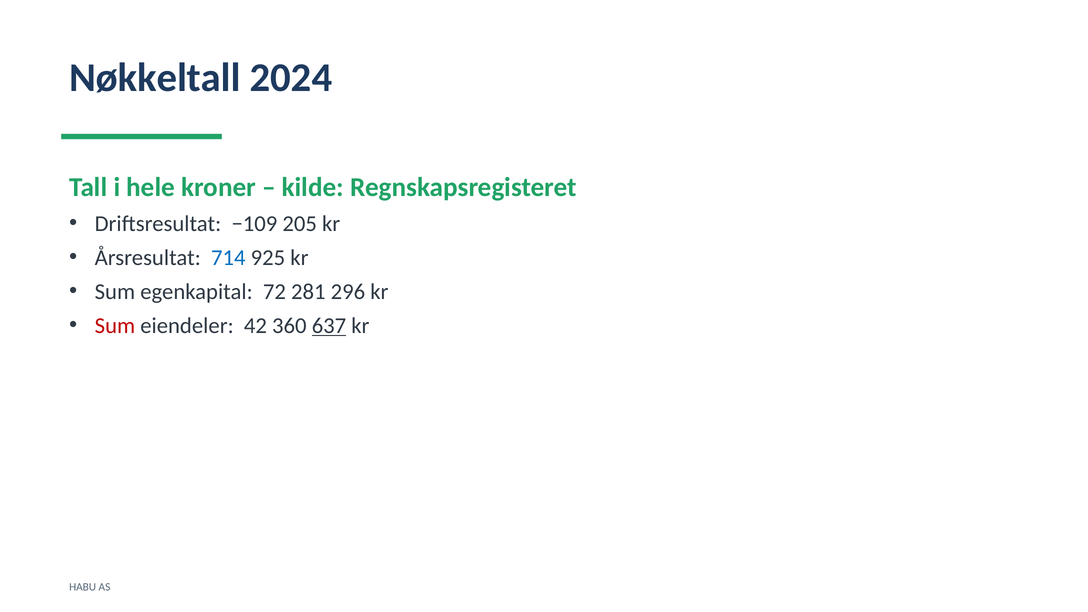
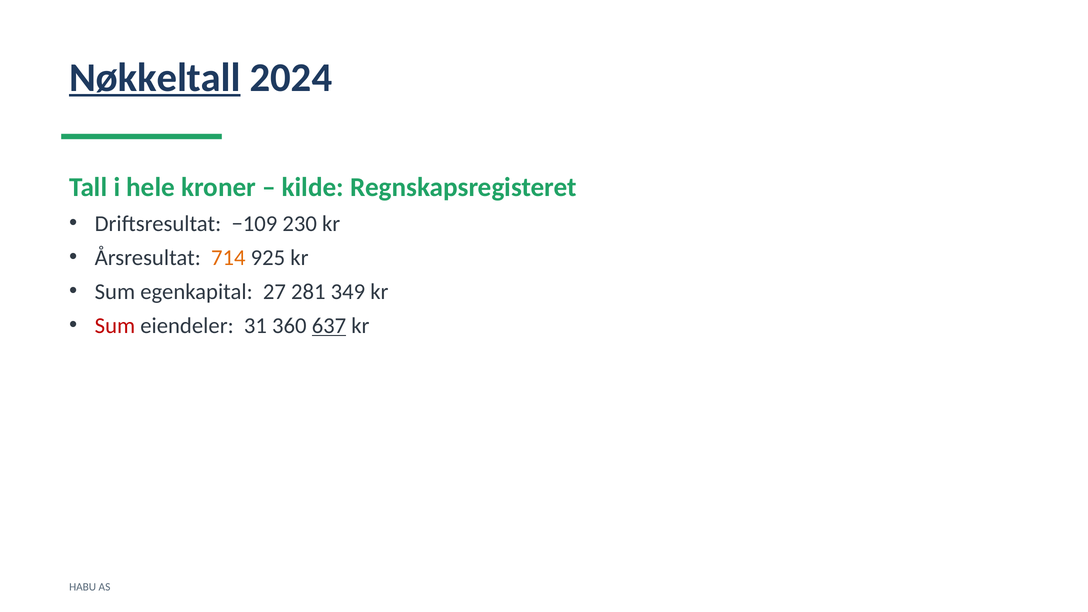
Nøkkeltall underline: none -> present
205: 205 -> 230
714 colour: blue -> orange
72: 72 -> 27
296: 296 -> 349
42: 42 -> 31
